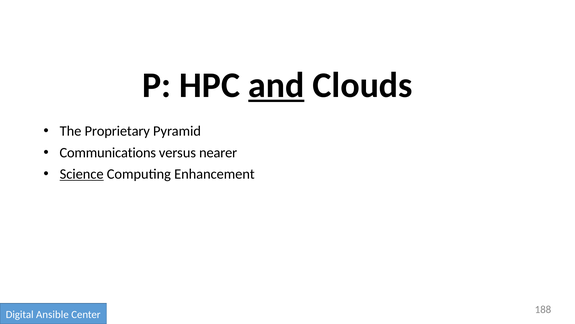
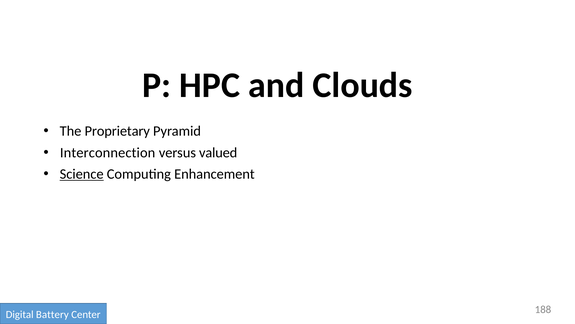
and underline: present -> none
Communications: Communications -> Interconnection
nearer: nearer -> valued
Ansible: Ansible -> Battery
